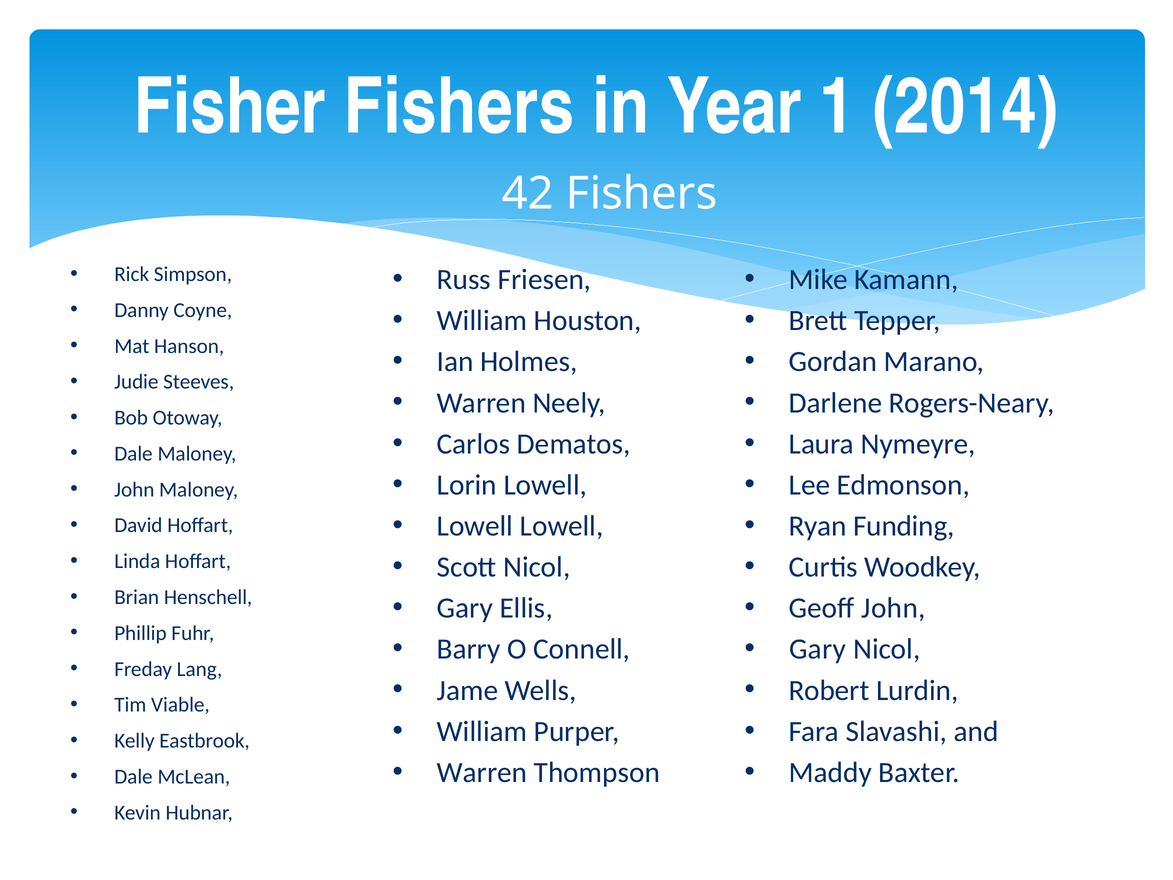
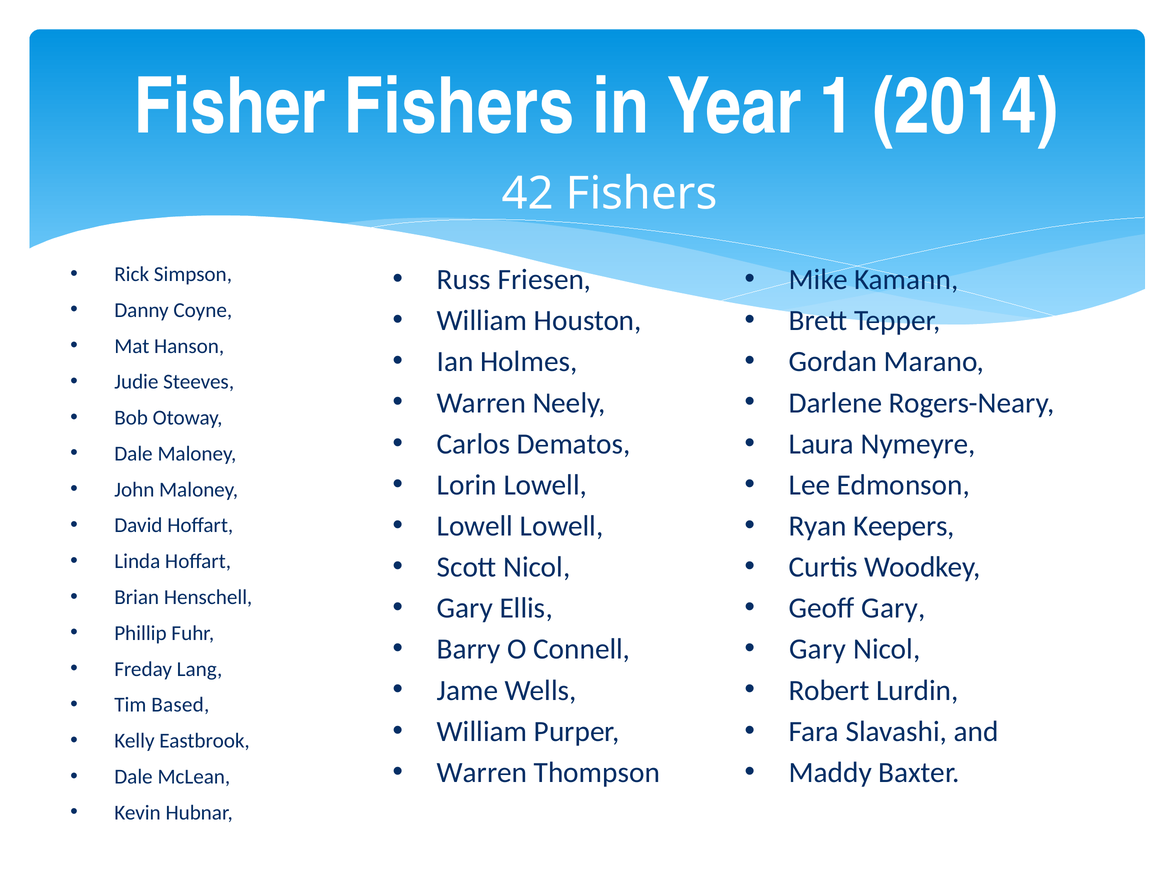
Funding: Funding -> Keepers
Geoff John: John -> Gary
Viable: Viable -> Based
